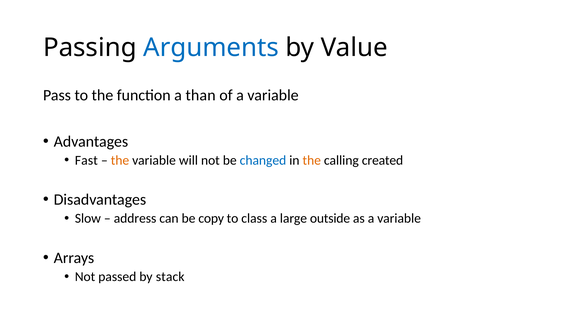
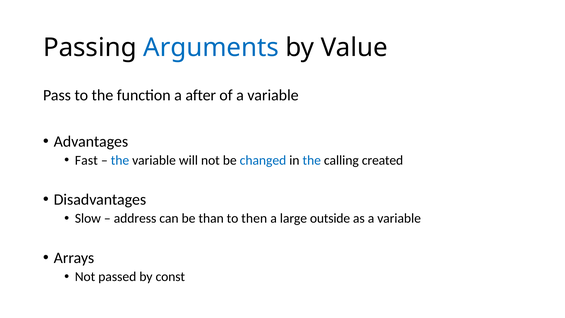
than: than -> after
the at (120, 160) colour: orange -> blue
the at (312, 160) colour: orange -> blue
copy: copy -> than
class: class -> then
stack: stack -> const
